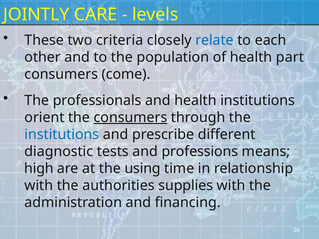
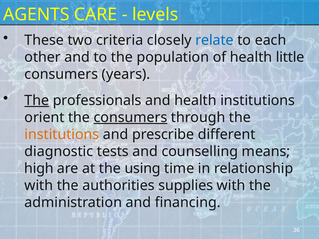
JOINTLY: JOINTLY -> AGENTS
part: part -> little
come: come -> years
The at (37, 100) underline: none -> present
institutions at (62, 135) colour: blue -> orange
professions: professions -> counselling
